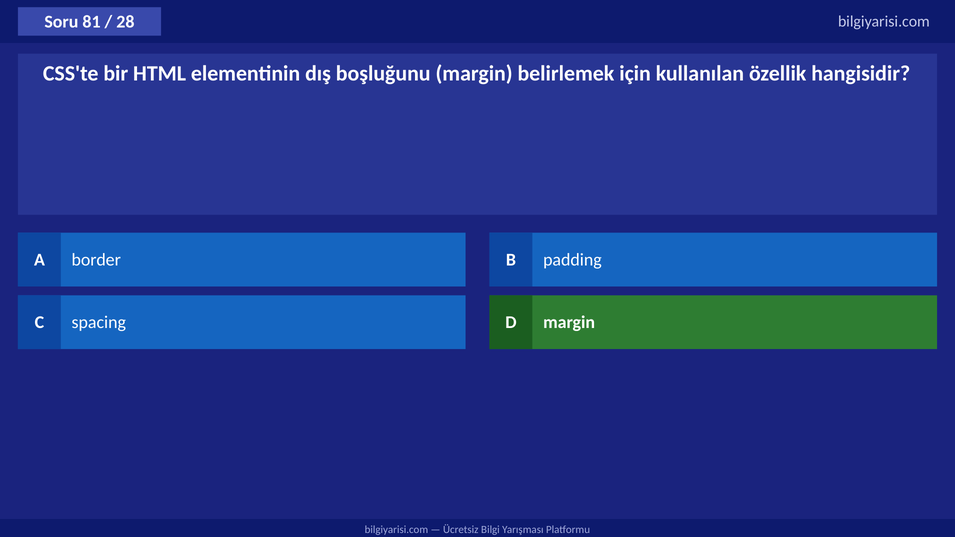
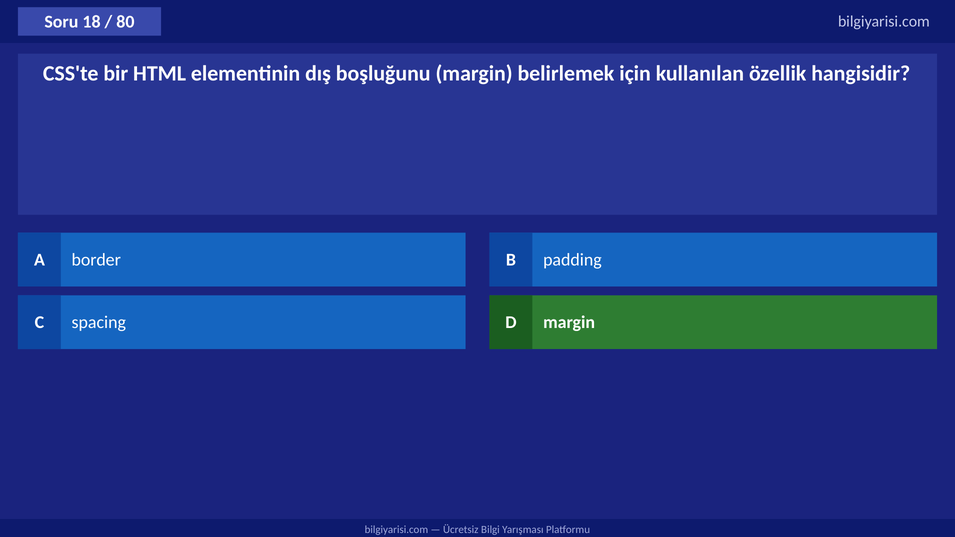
81: 81 -> 18
28: 28 -> 80
